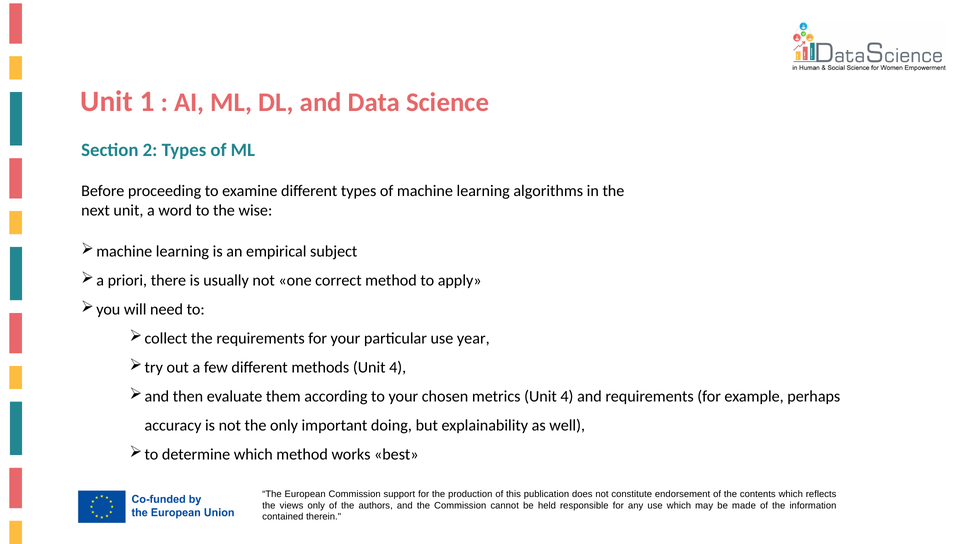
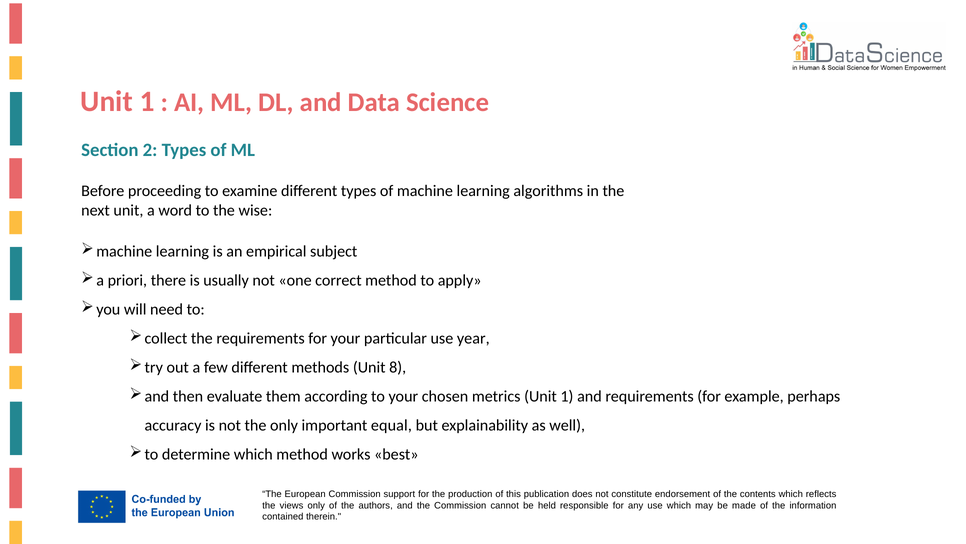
methods Unit 4: 4 -> 8
metrics Unit 4: 4 -> 1
doing: doing -> equal
